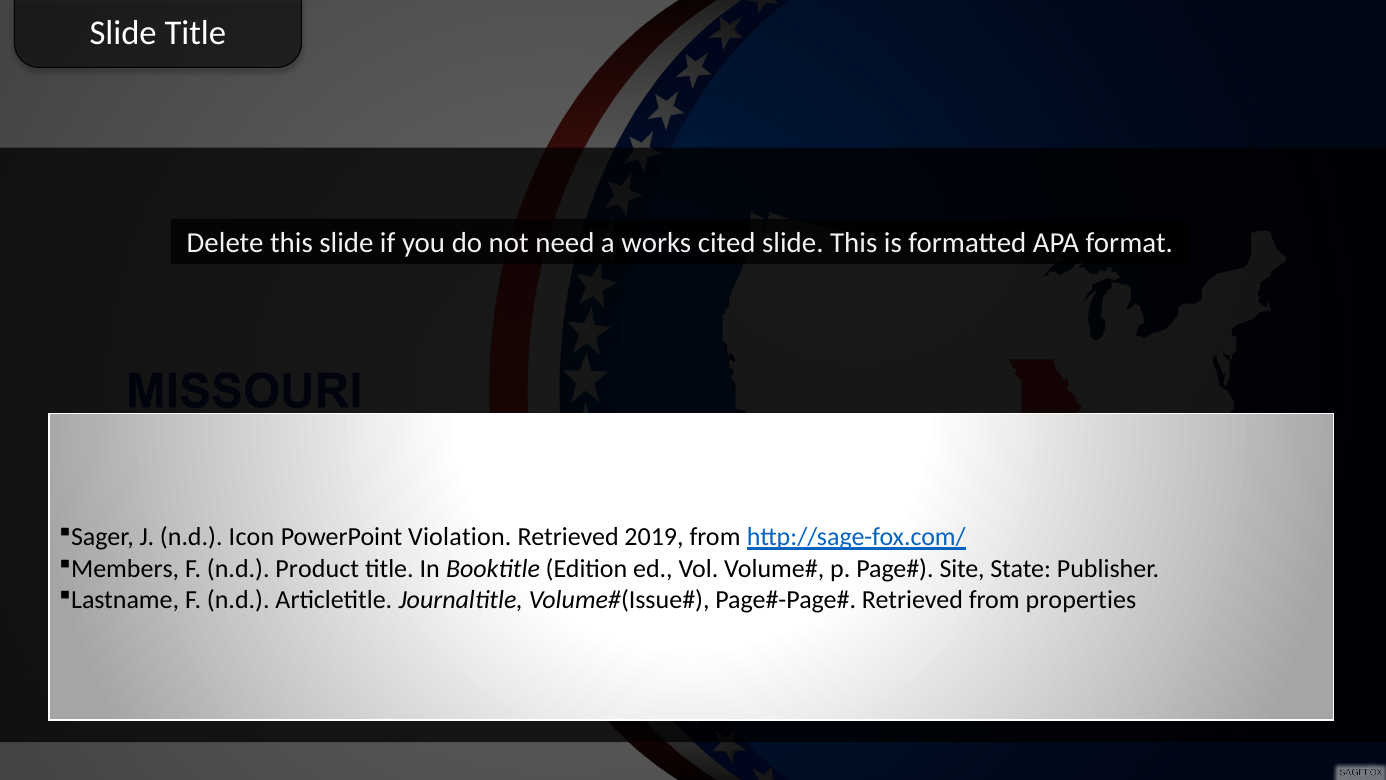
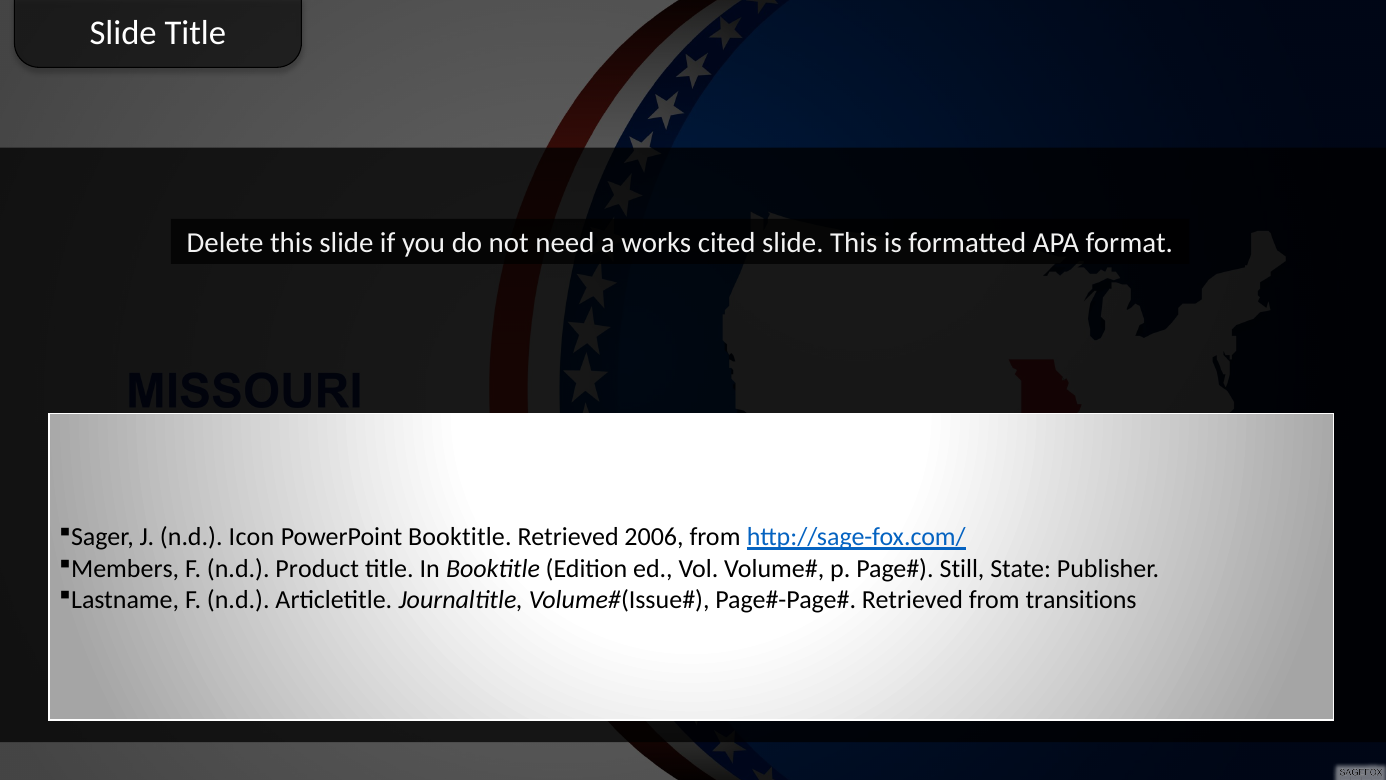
PowerPoint Violation: Violation -> Booktitle
2019: 2019 -> 2006
Site: Site -> Still
properties: properties -> transitions
